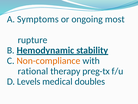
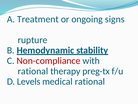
Symptoms: Symptoms -> Treatment
most: most -> signs
Non-compliance colour: orange -> red
medical doubles: doubles -> rational
